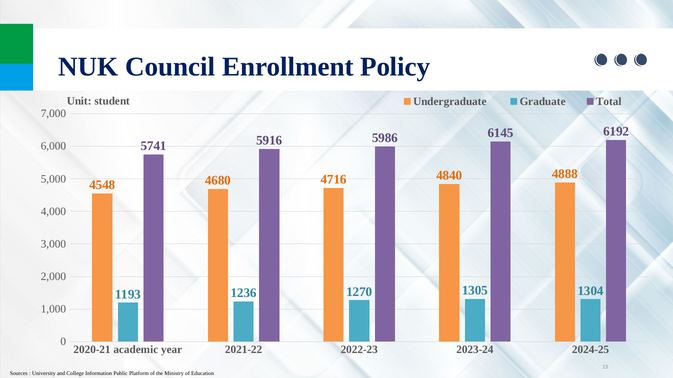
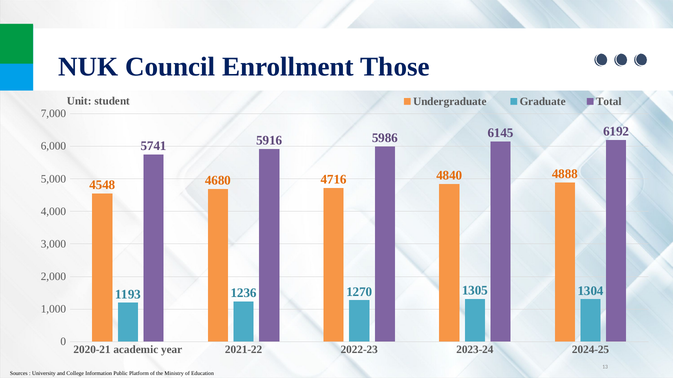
Policy: Policy -> Those
